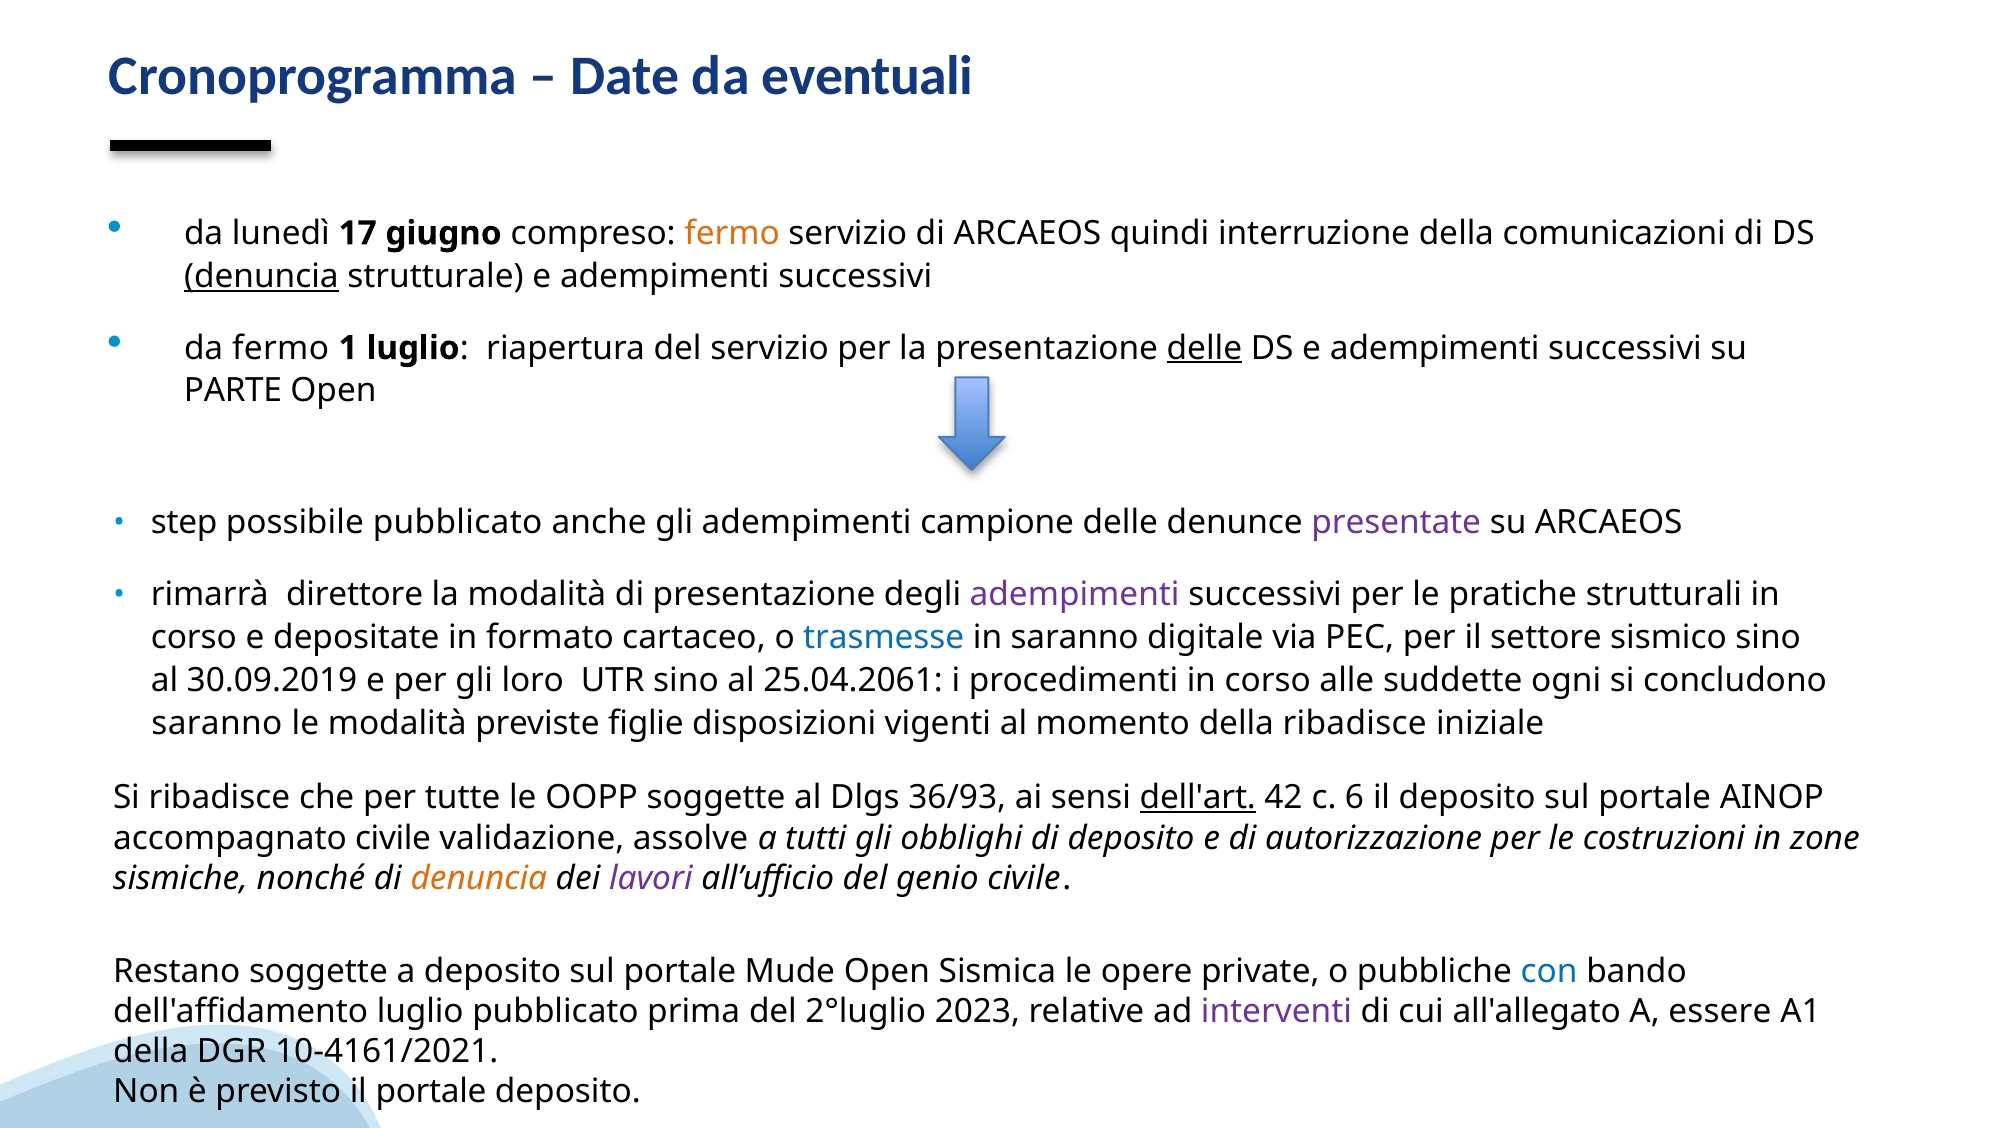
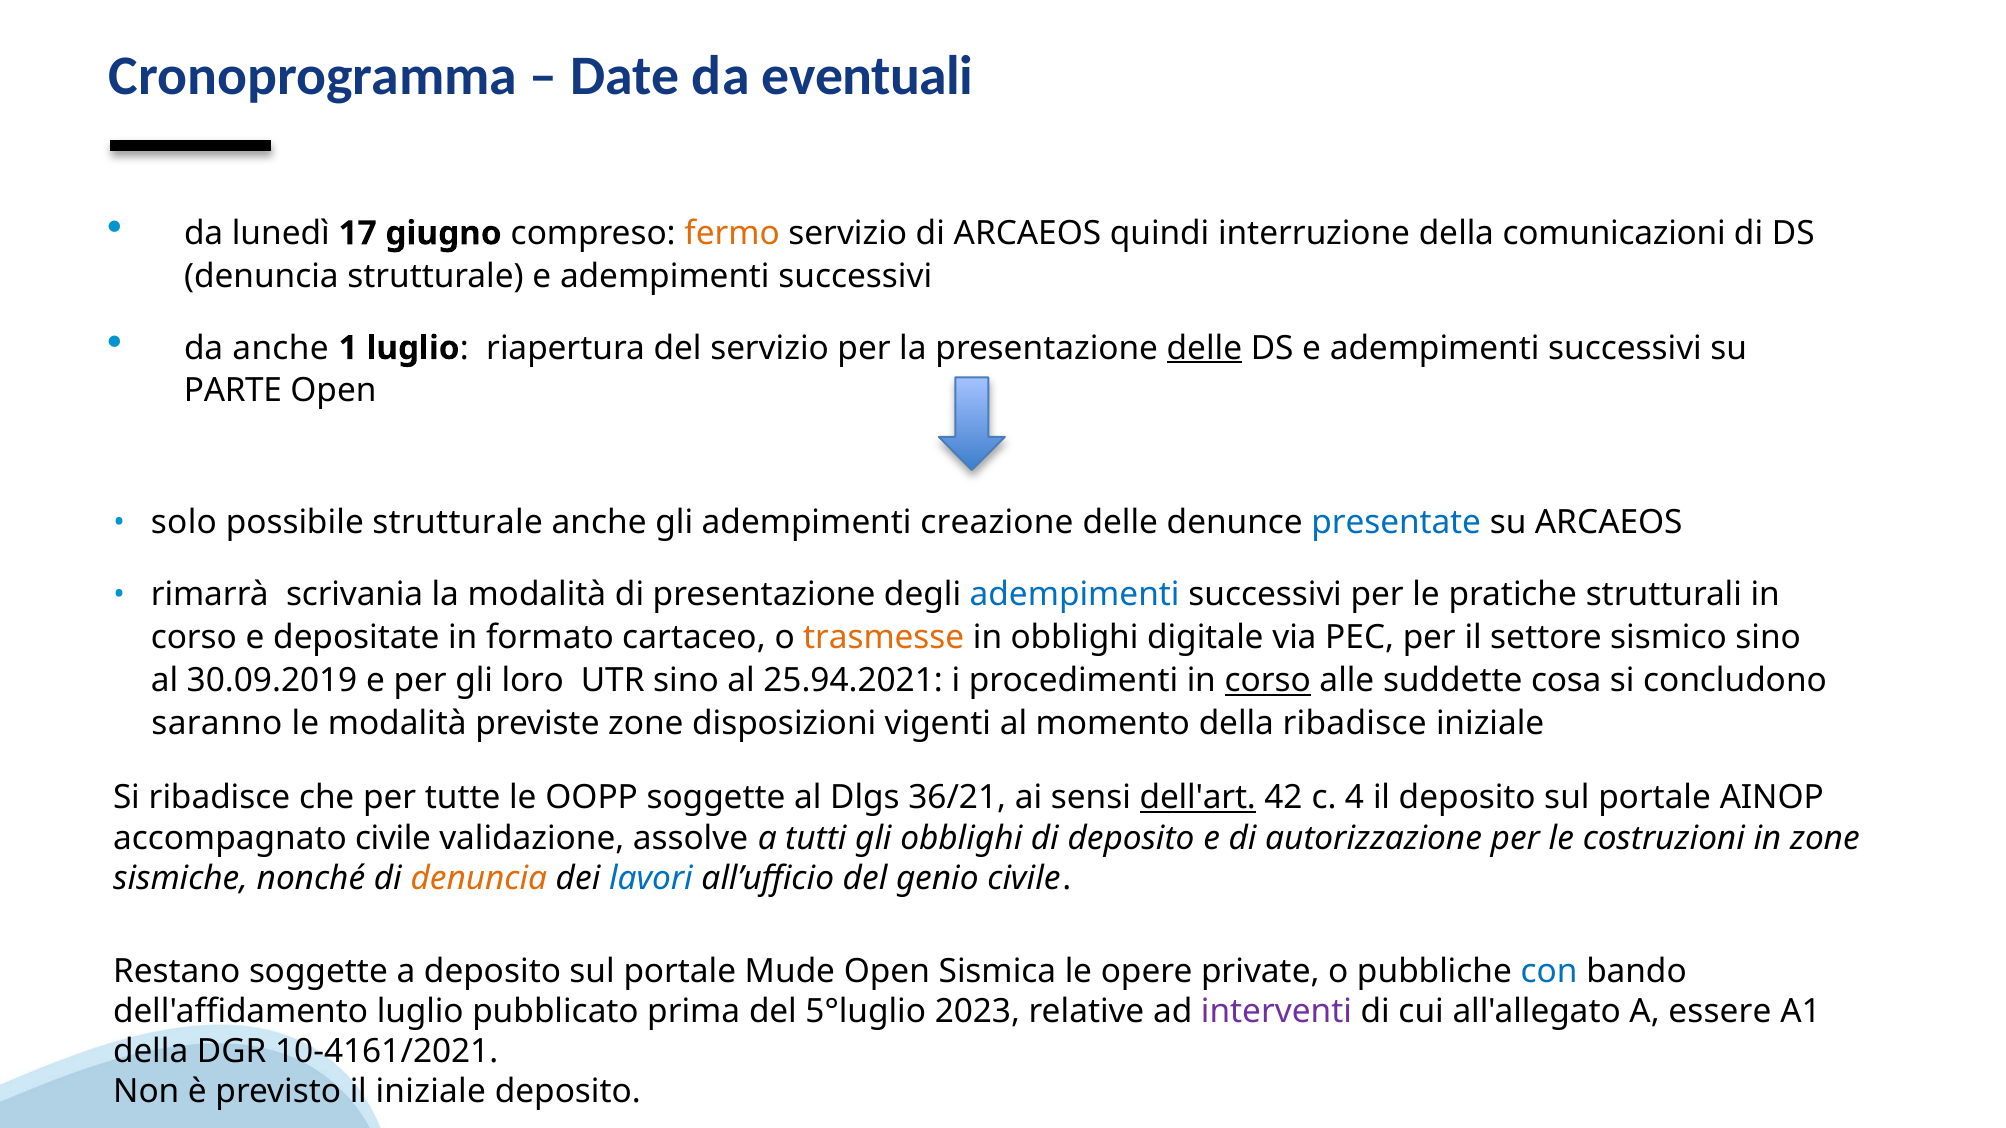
denuncia at (261, 276) underline: present -> none
da fermo: fermo -> anche
step: step -> solo
possibile pubblicato: pubblicato -> strutturale
campione: campione -> creazione
presentate colour: purple -> blue
direttore: direttore -> scrivania
adempimenti at (1075, 595) colour: purple -> blue
trasmesse colour: blue -> orange
in saranno: saranno -> obblighi
25.04.2061: 25.04.2061 -> 25.94.2021
corso at (1268, 681) underline: none -> present
ogni: ogni -> cosa
previste figlie: figlie -> zone
36/93: 36/93 -> 36/21
6: 6 -> 4
lavori colour: purple -> blue
2°luglio: 2°luglio -> 5°luglio
il portale: portale -> iniziale
